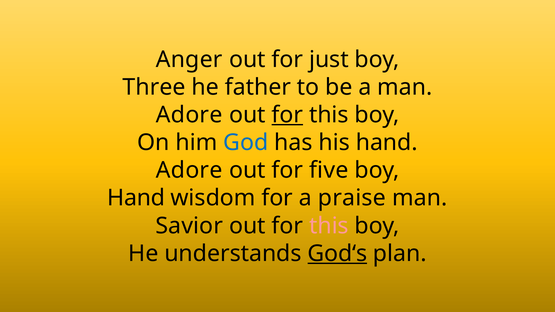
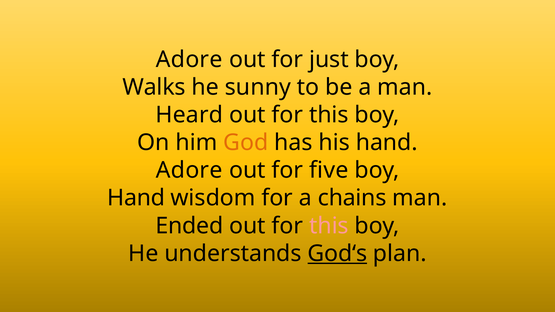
Anger at (189, 59): Anger -> Adore
Three: Three -> Walks
father: father -> sunny
Adore at (189, 115): Adore -> Heard
for at (287, 115) underline: present -> none
God colour: blue -> orange
praise: praise -> chains
Savior: Savior -> Ended
